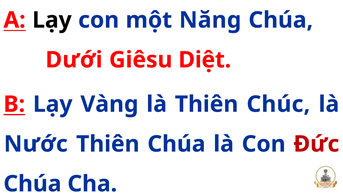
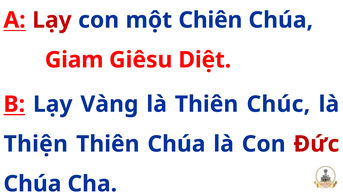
Lạy at (52, 20) colour: black -> red
Năng: Năng -> Chiên
Dưới: Dưới -> Giam
Nước: Nước -> Thiện
